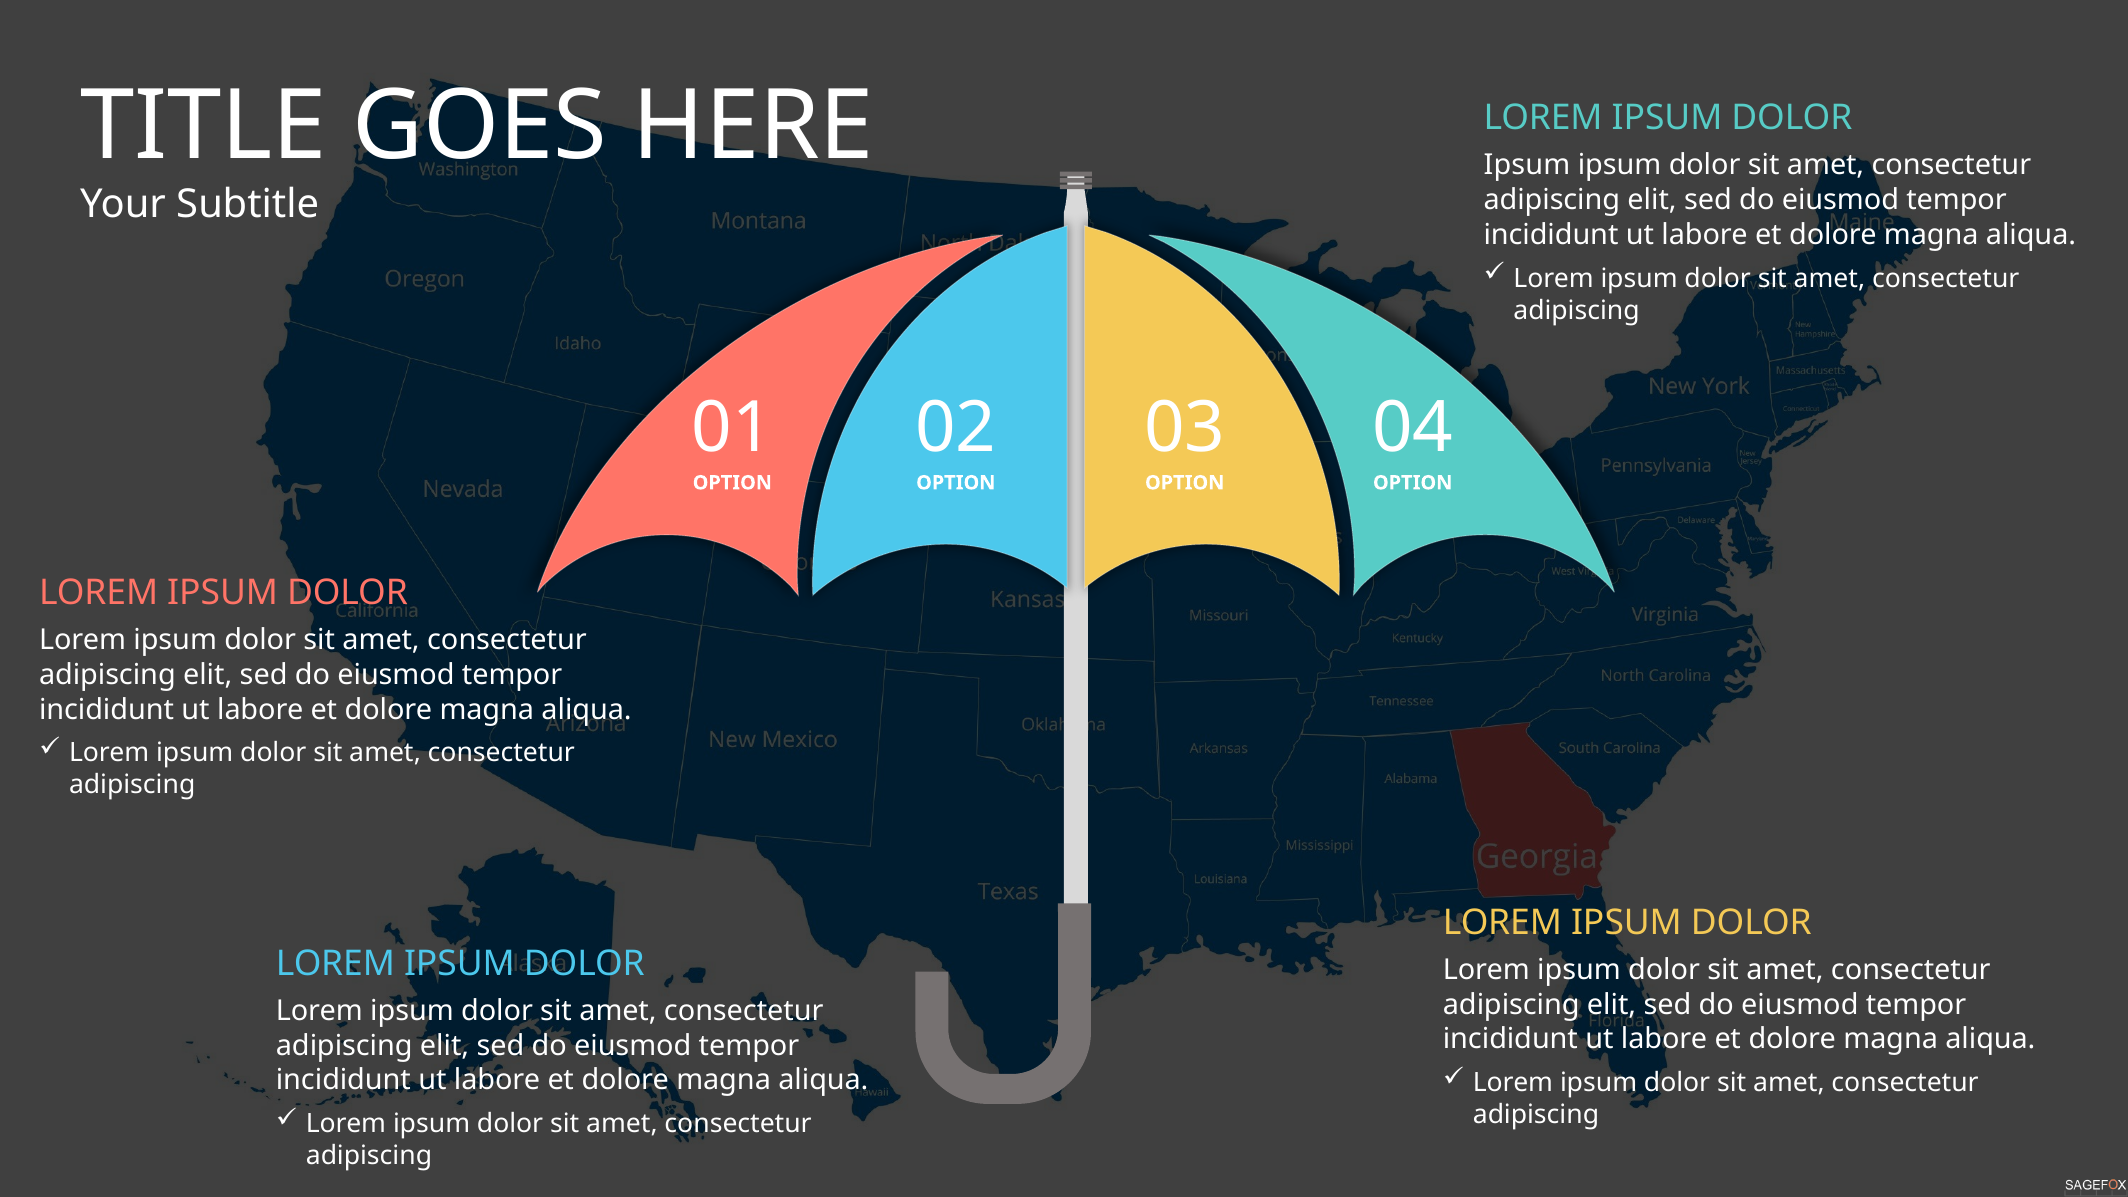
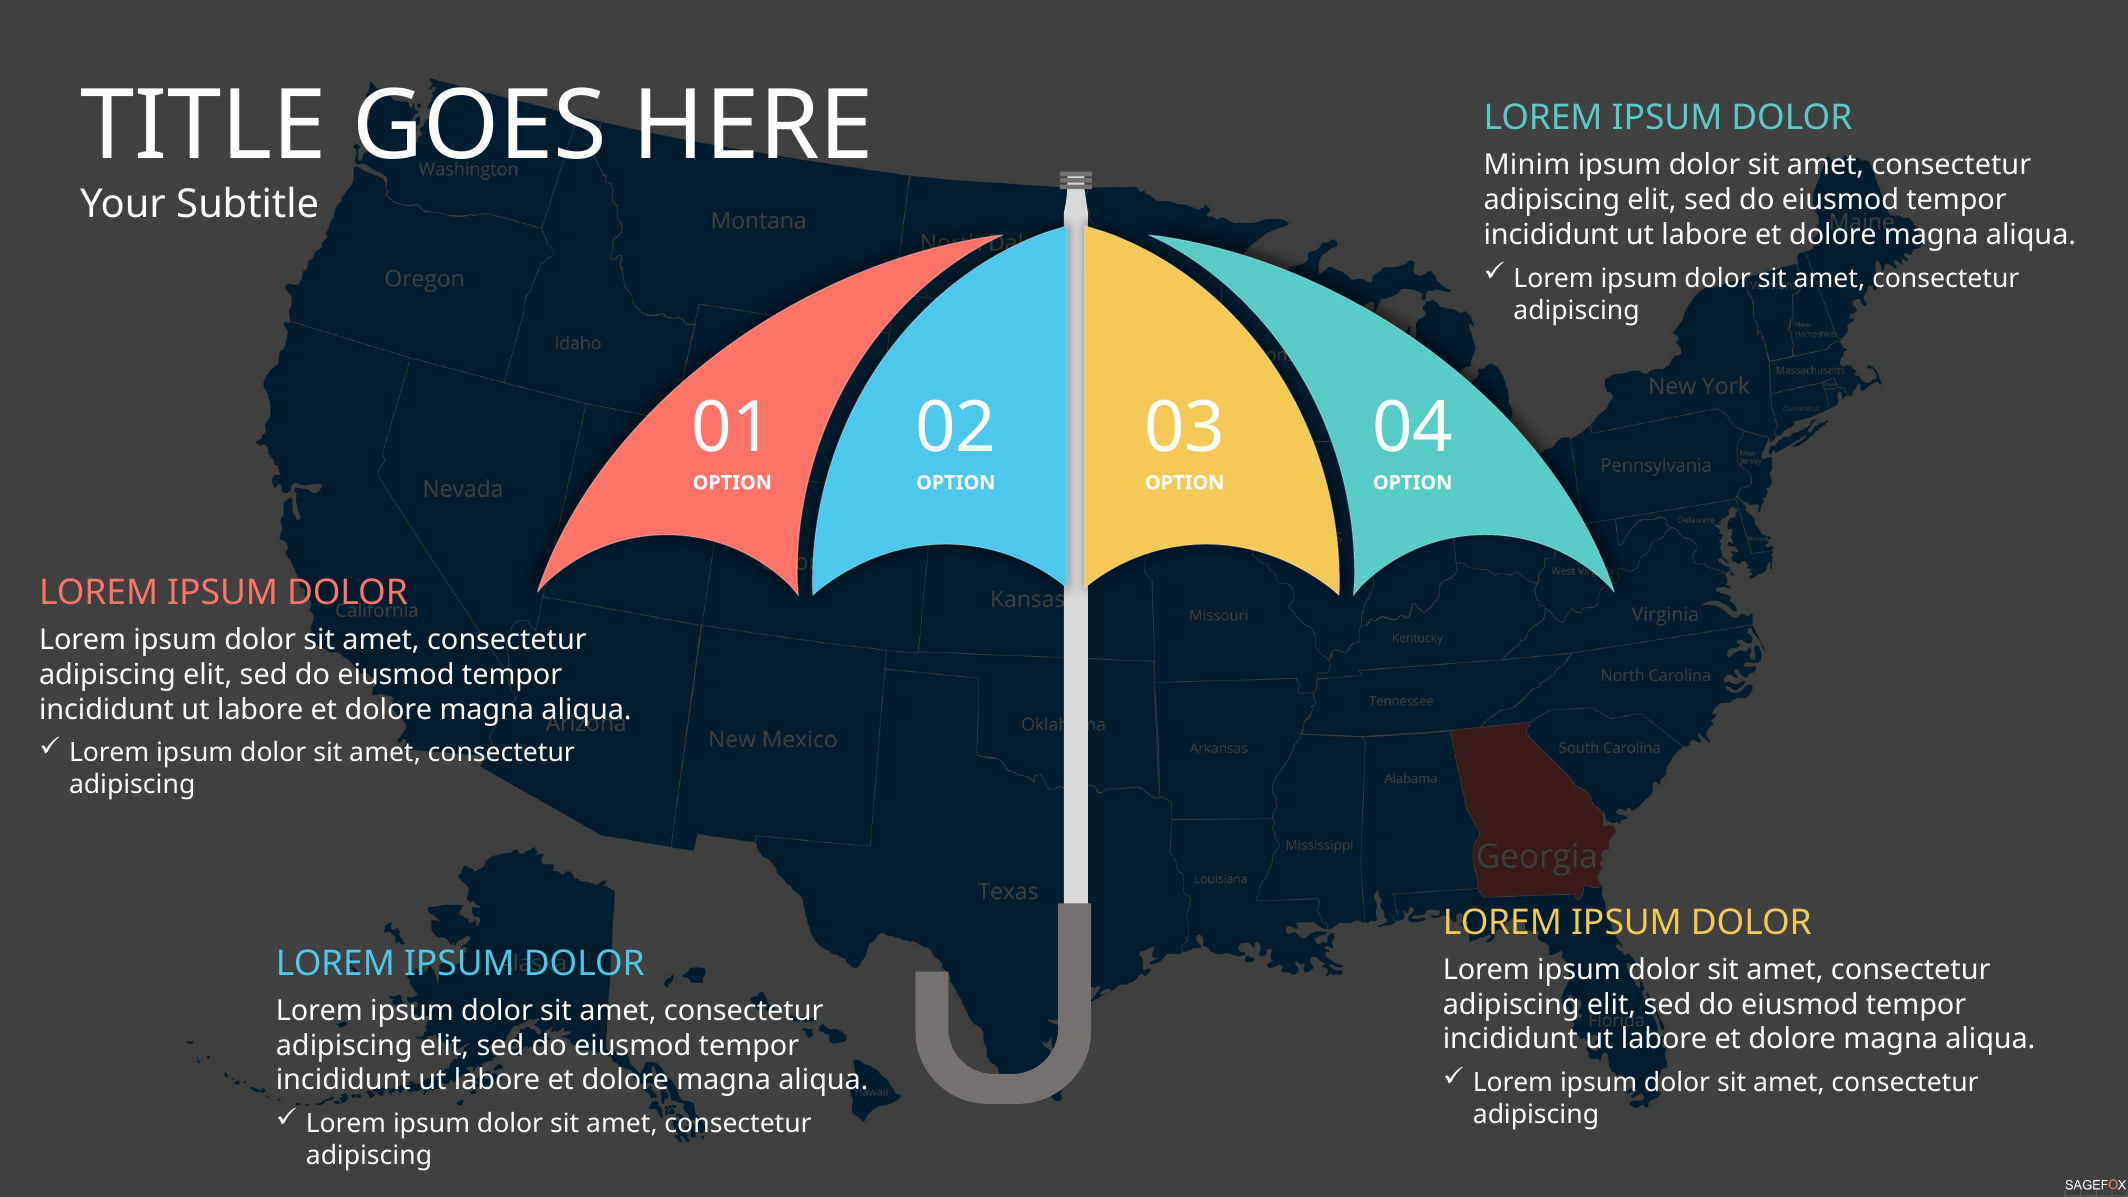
Ipsum at (1527, 165): Ipsum -> Minim
